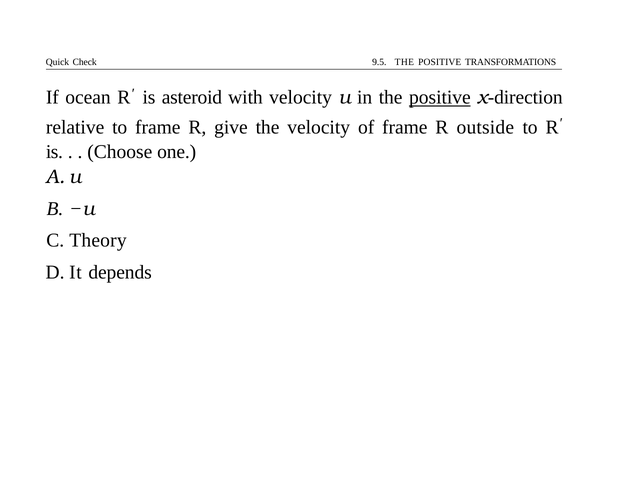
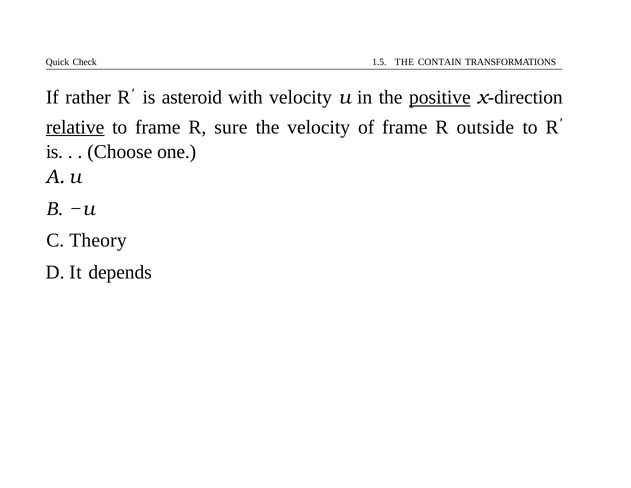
9.5: 9.5 -> 1.5
POSITIVE at (440, 62): POSITIVE -> CONTAIN
ocean: ocean -> rather
relative underline: none -> present
give: give -> sure
